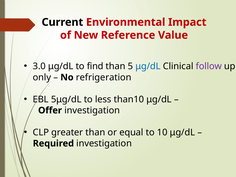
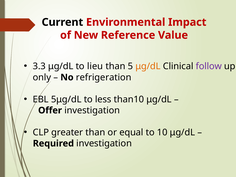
3.0: 3.0 -> 3.3
find: find -> lieu
μg/dL at (148, 66) colour: blue -> orange
